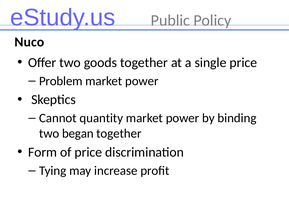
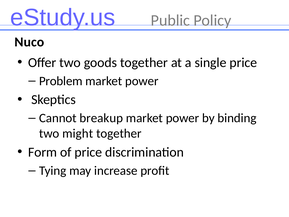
quantity: quantity -> breakup
began: began -> might
